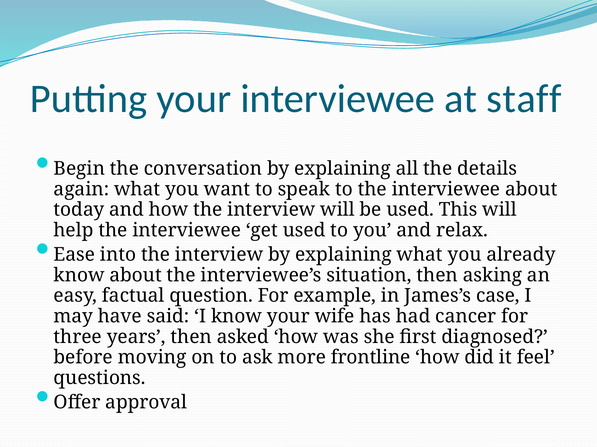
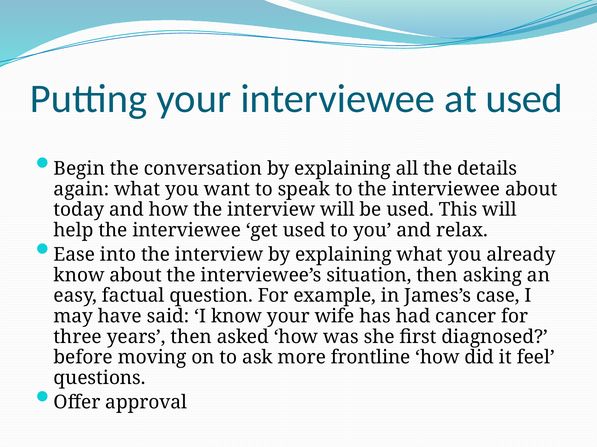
at staff: staff -> used
